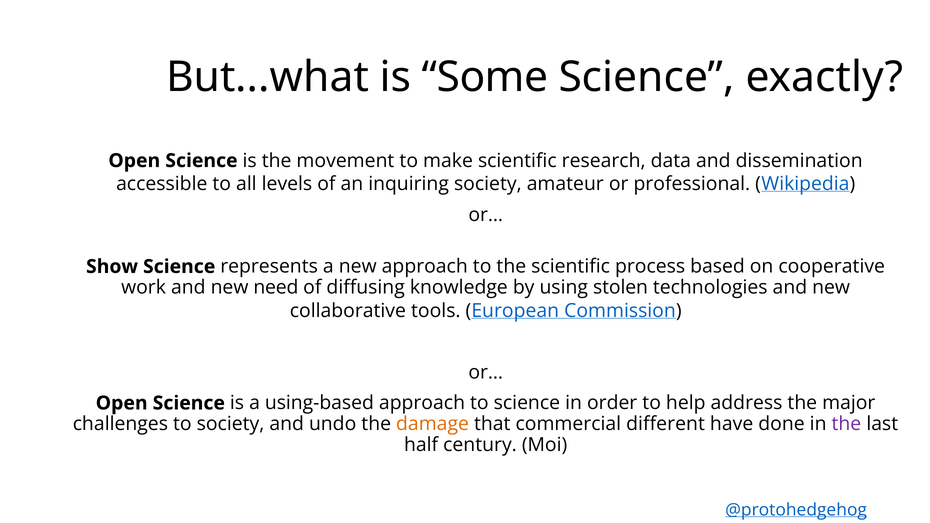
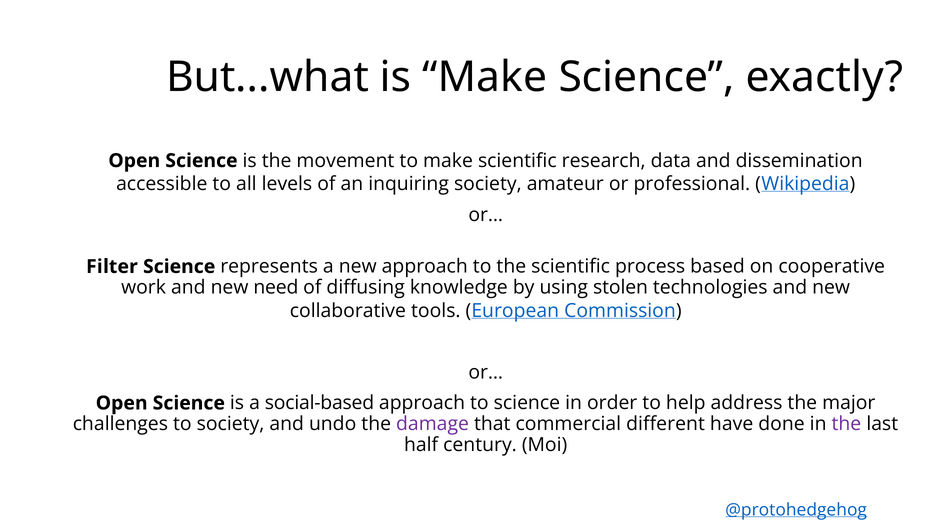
is Some: Some -> Make
Show: Show -> Filter
using-based: using-based -> social-based
damage colour: orange -> purple
